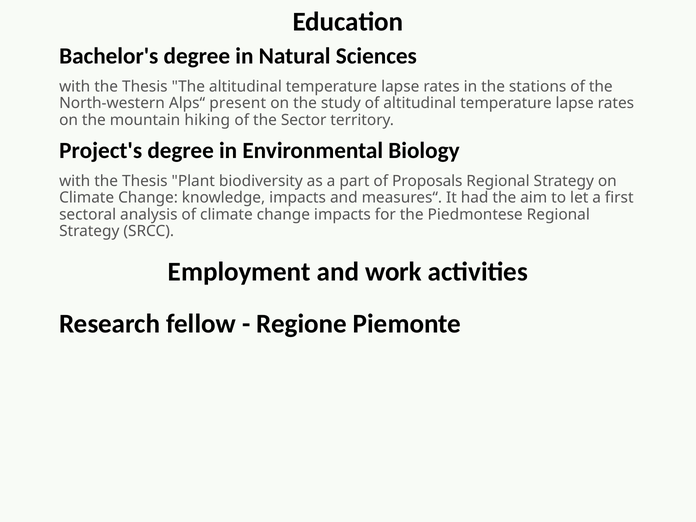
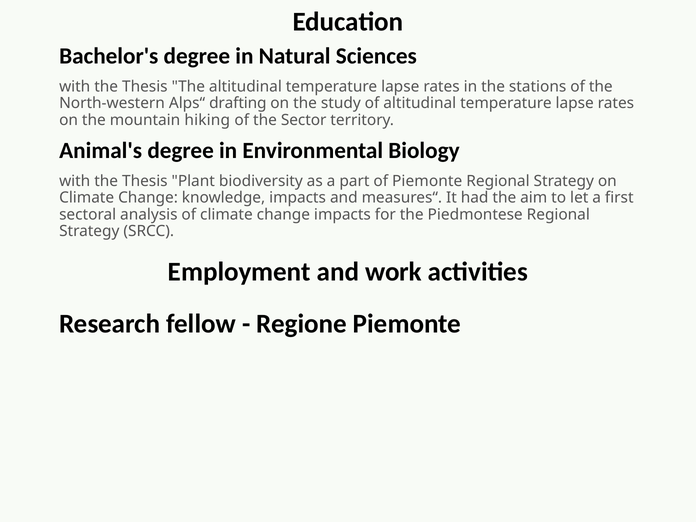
present: present -> drafting
Project's: Project's -> Animal's
of Proposals: Proposals -> Piemonte
